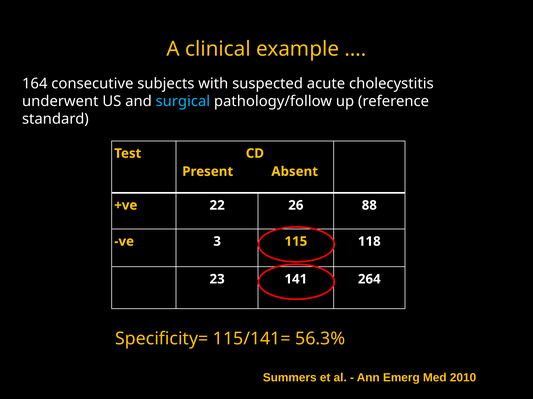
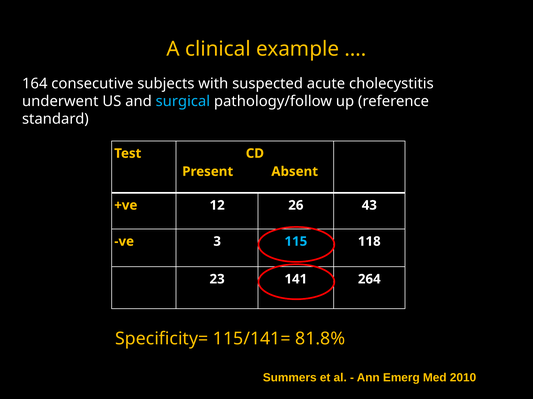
22: 22 -> 12
88: 88 -> 43
115 colour: yellow -> light blue
56.3%: 56.3% -> 81.8%
